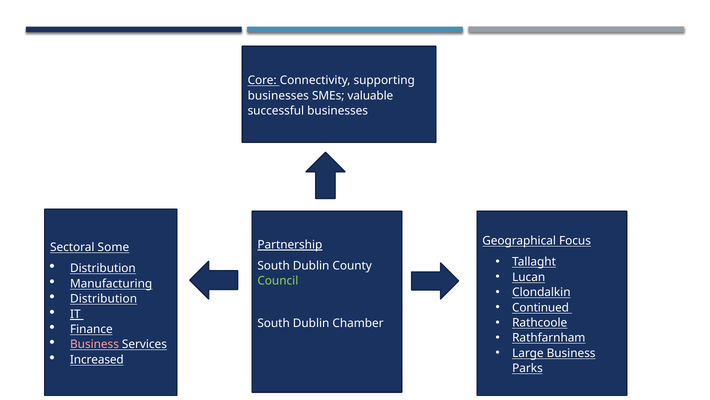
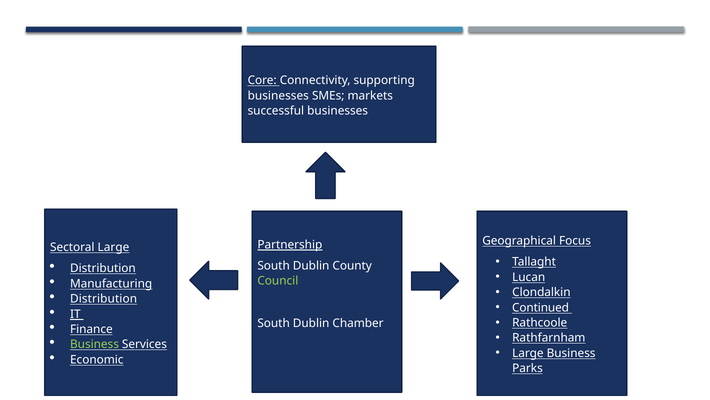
valuable: valuable -> markets
Sectoral Some: Some -> Large
Business at (94, 344) colour: pink -> light green
Increased: Increased -> Economic
